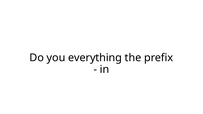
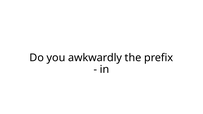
everything: everything -> awkwardly
